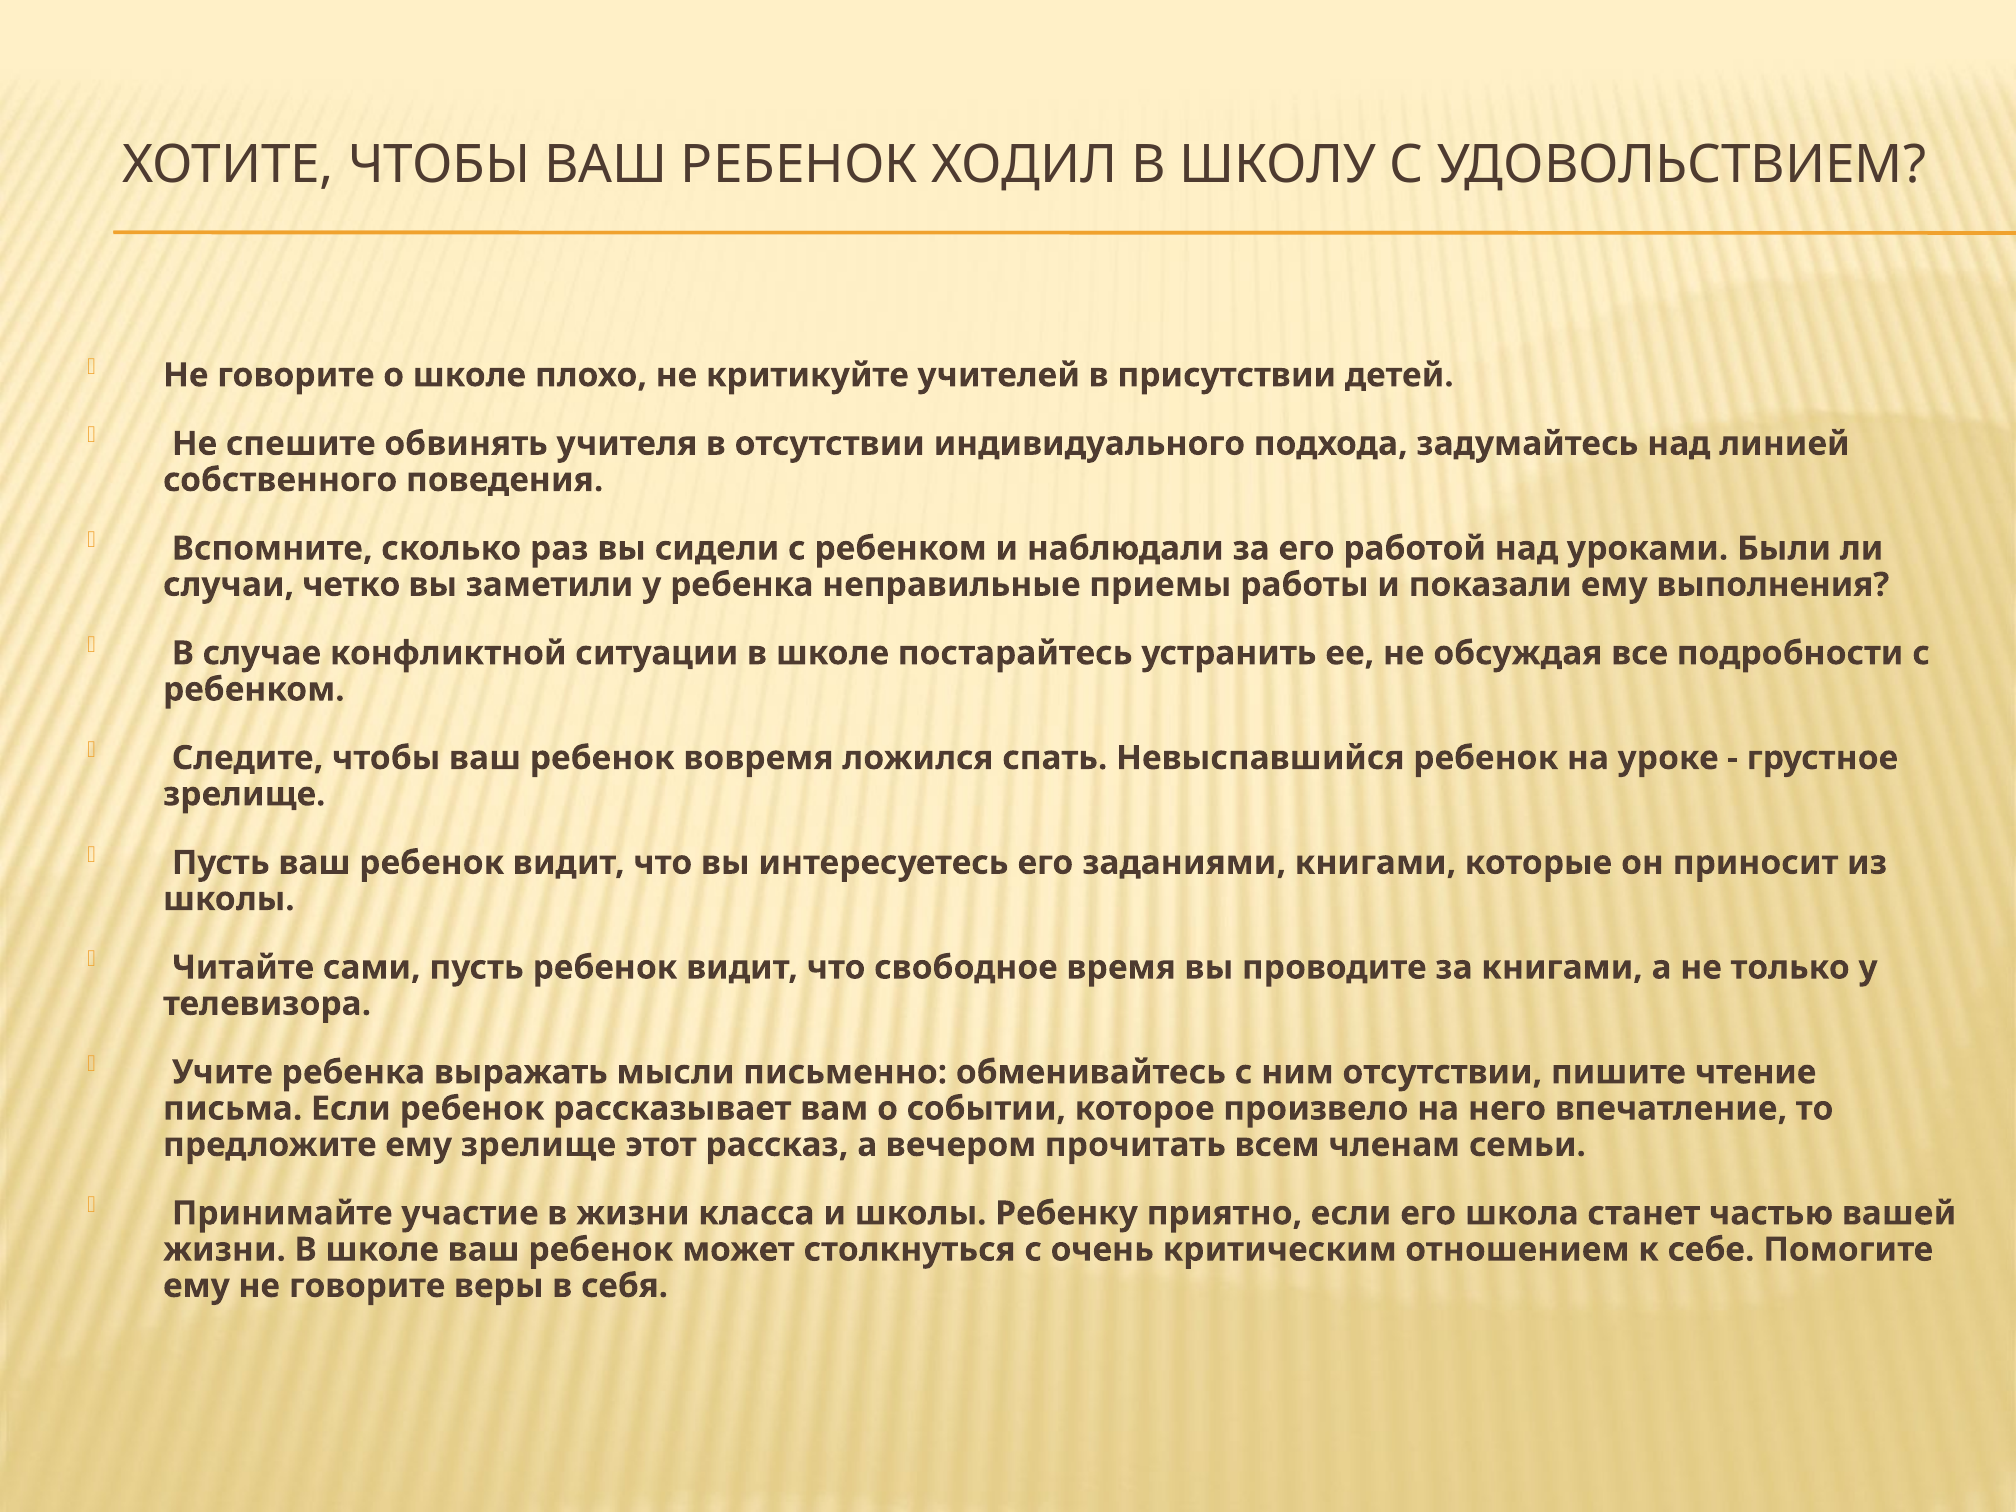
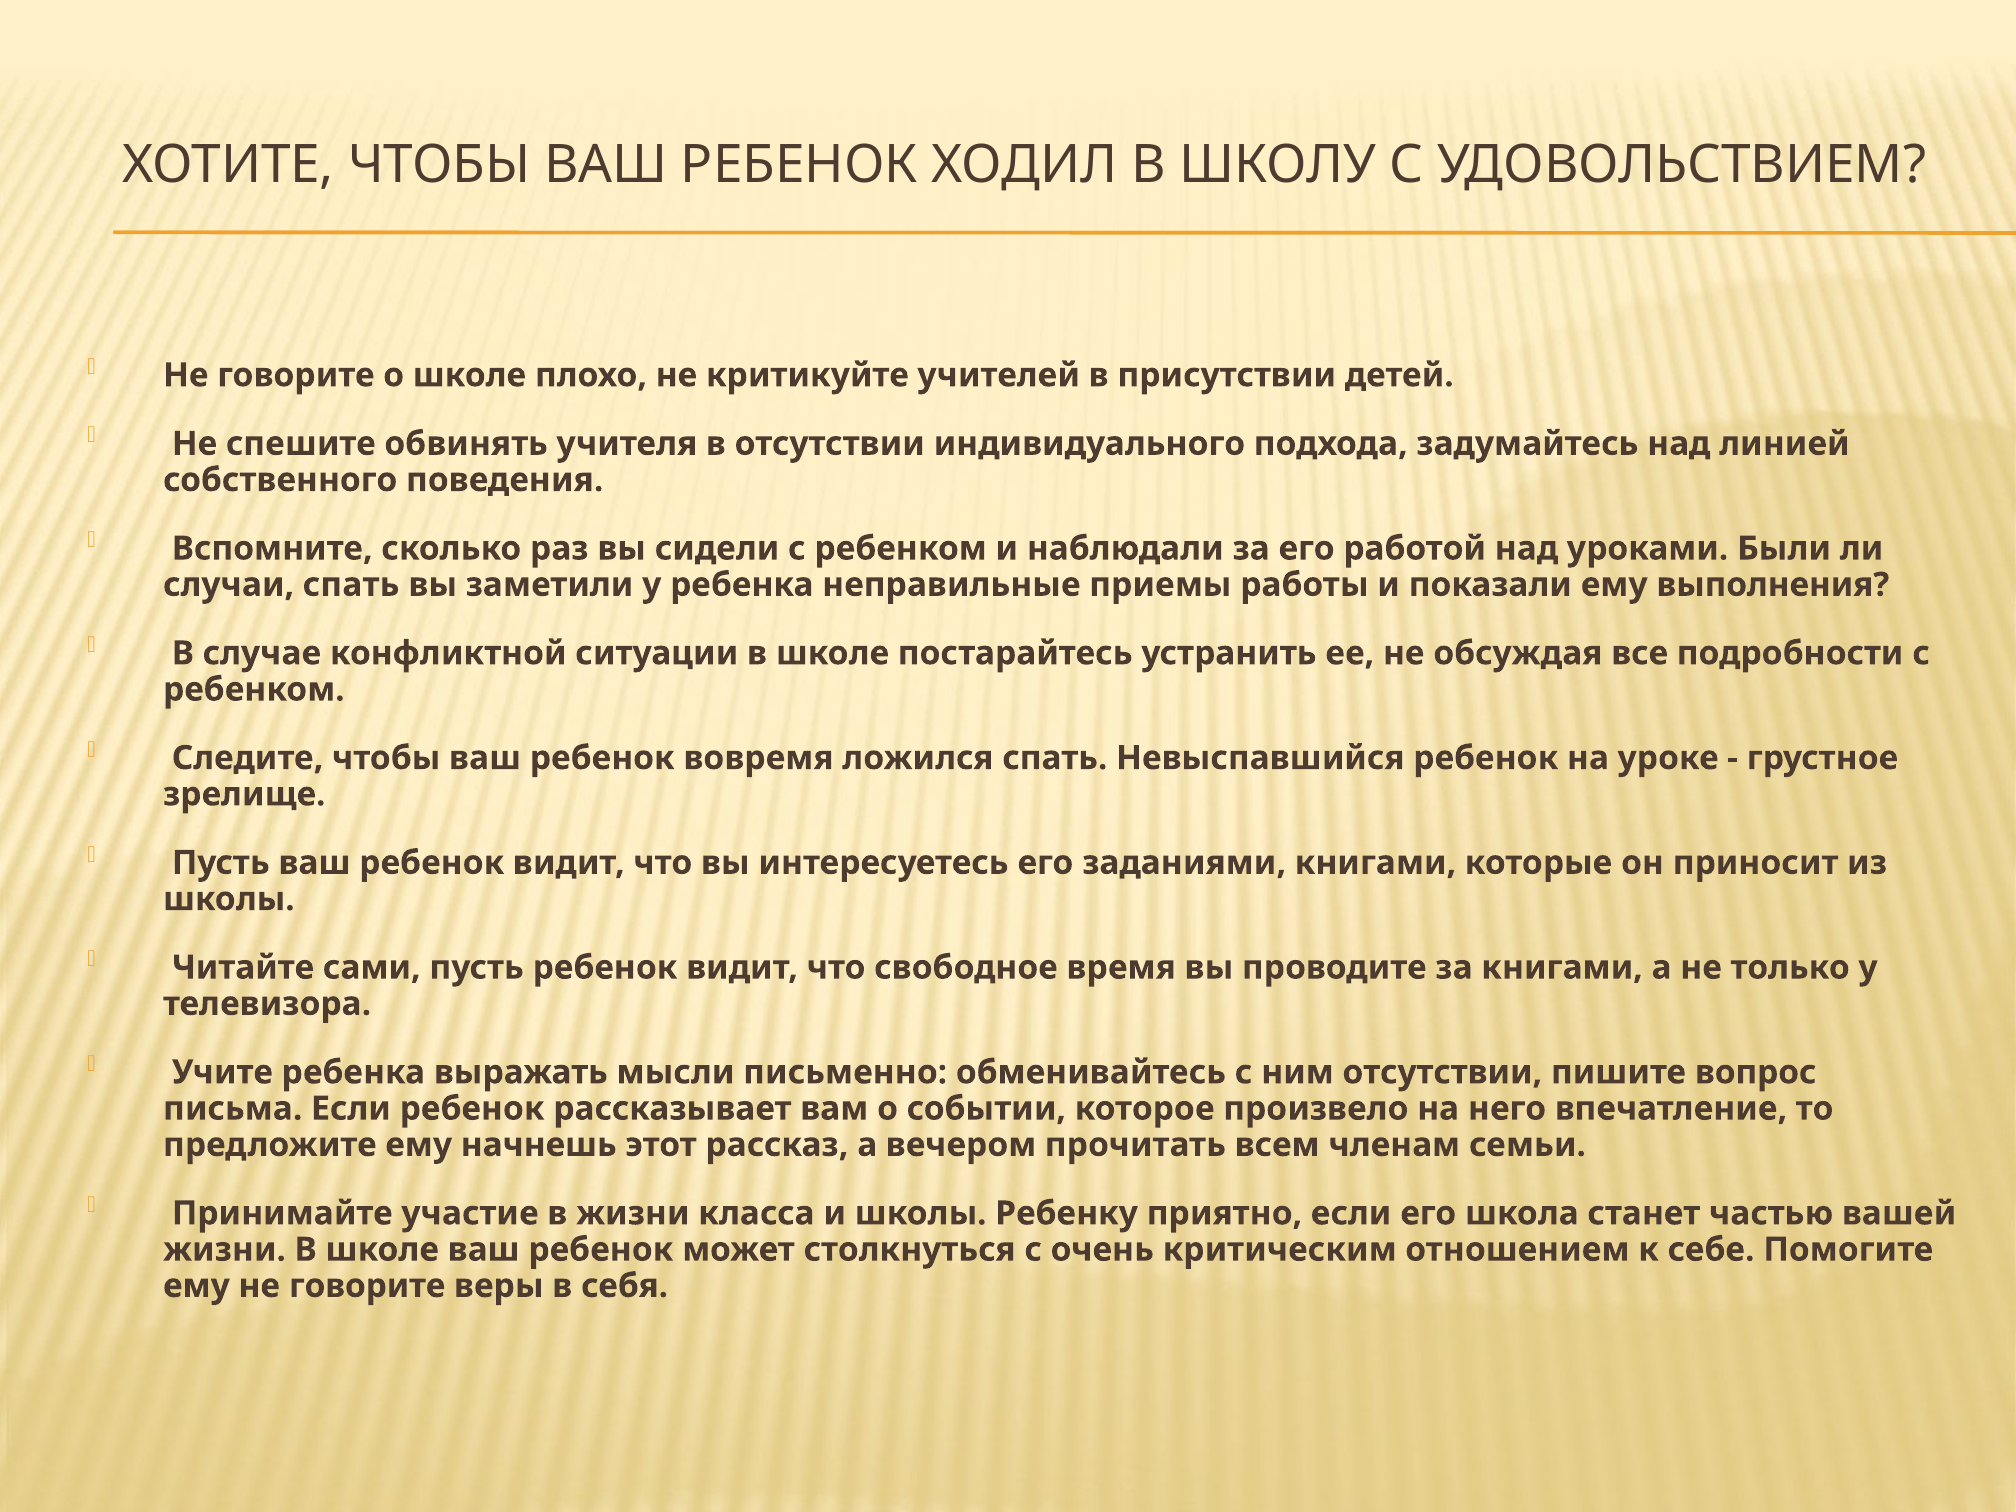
случаи четко: четко -> спать
чтение: чтение -> вопрос
ему зрелище: зрелище -> начнешь
